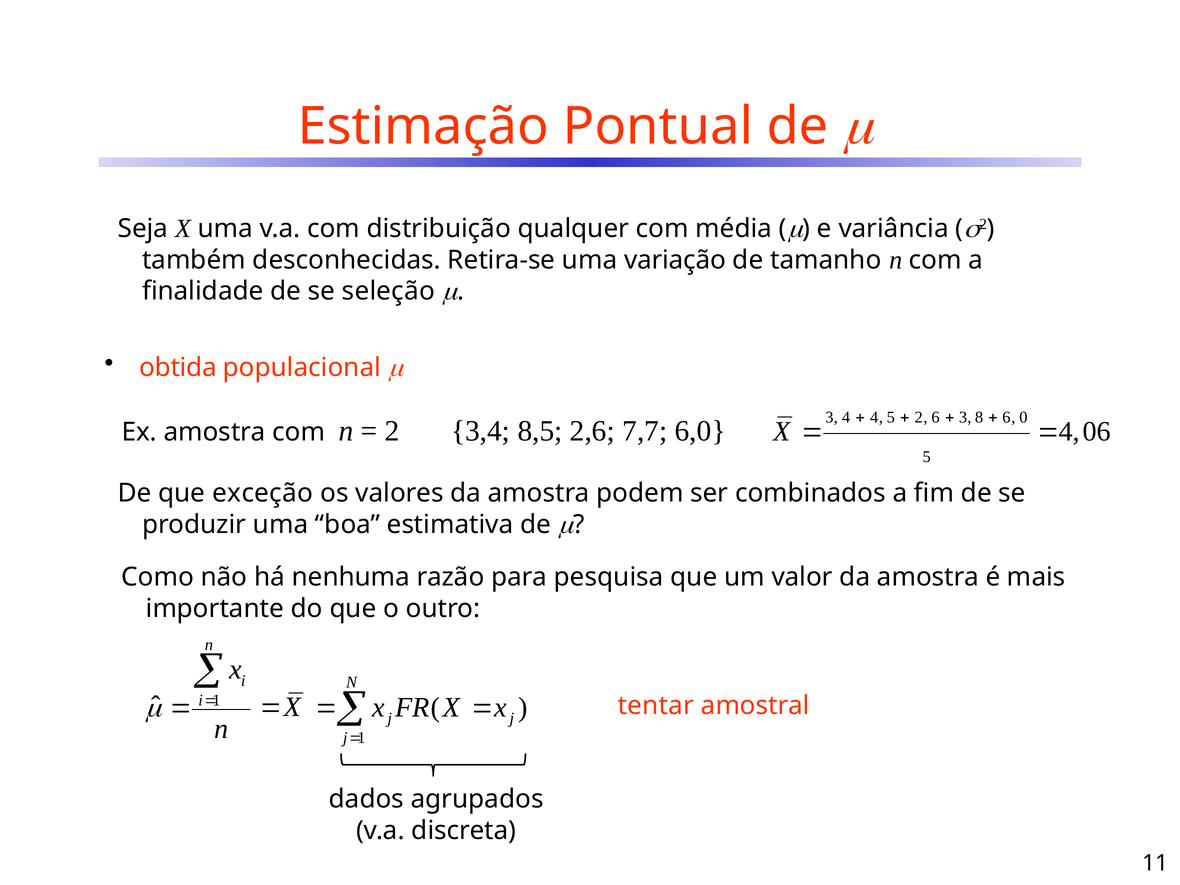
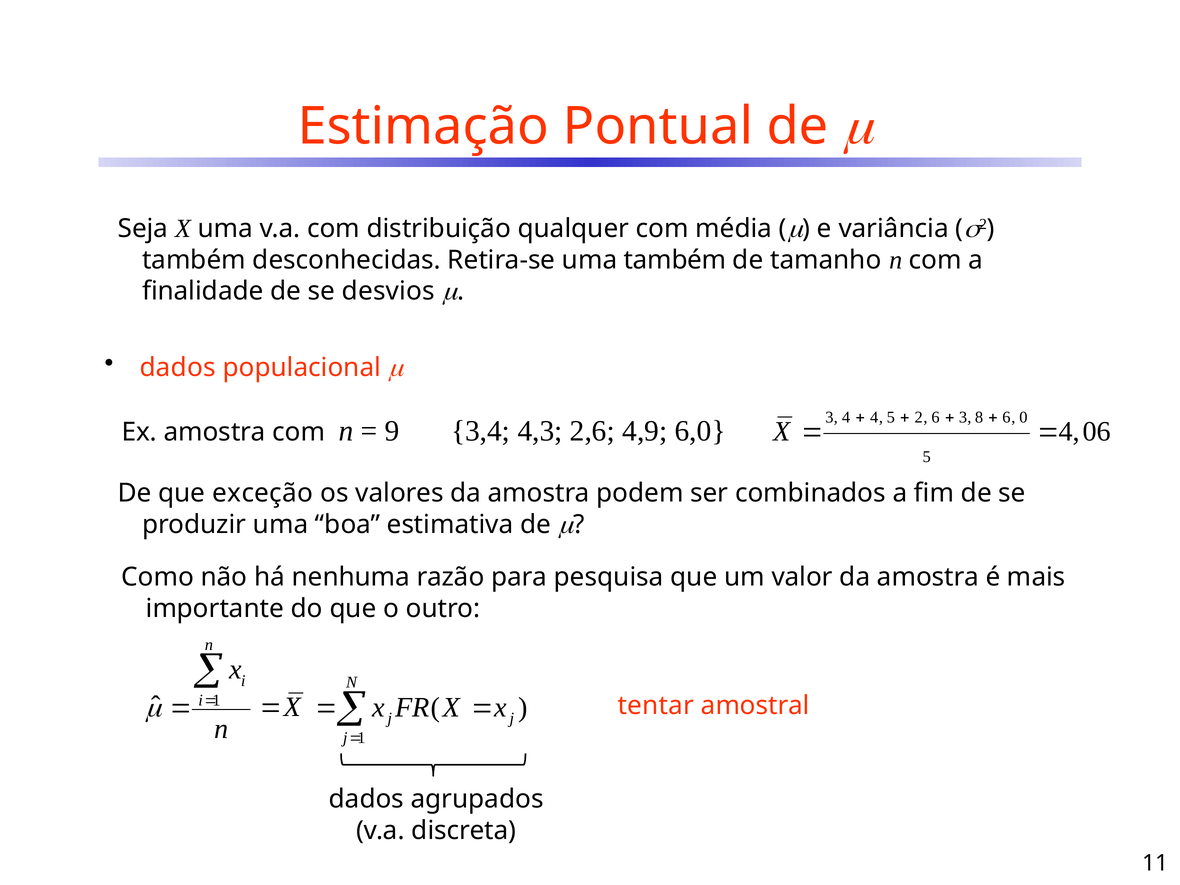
uma variação: variação -> também
seleção: seleção -> desvios
obtida at (178, 368): obtida -> dados
2: 2 -> 9
8,5: 8,5 -> 4,3
7,7: 7,7 -> 4,9
